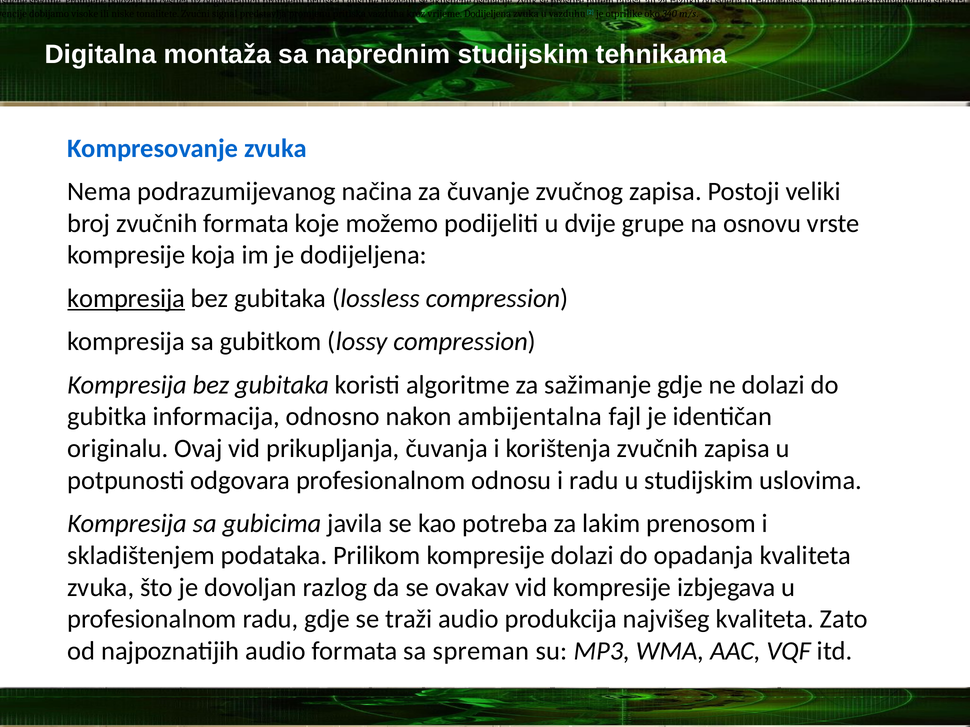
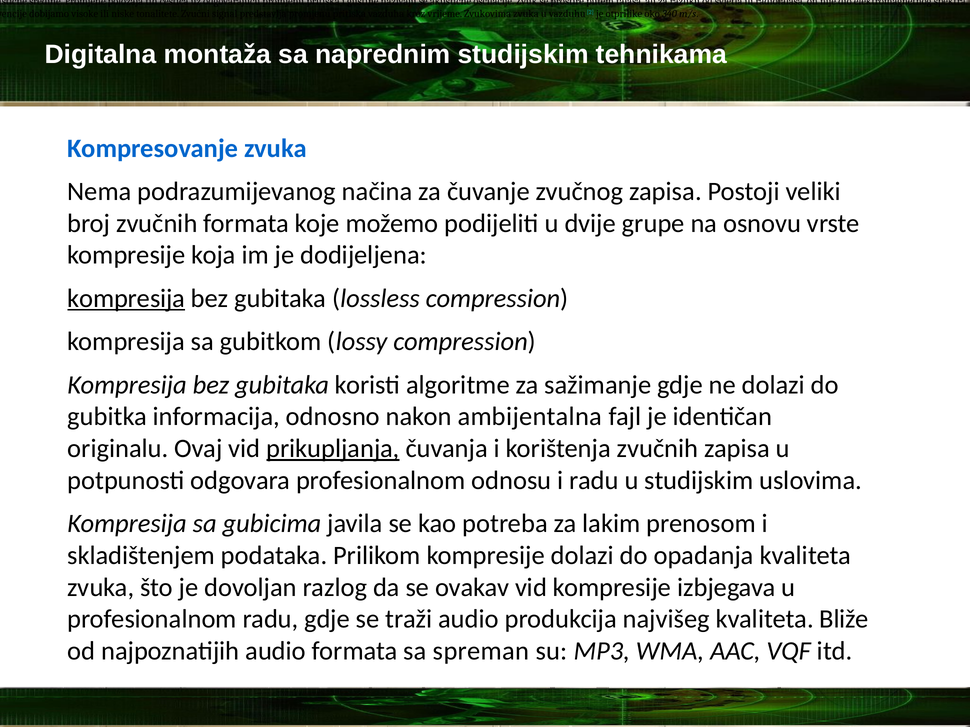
vrijeme Dodijeljena: Dodijeljena -> Zvukovima
prikupljanja underline: none -> present
Zato: Zato -> Bliže
